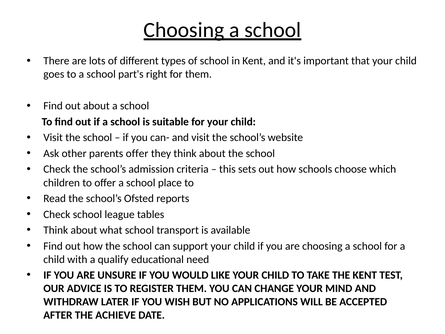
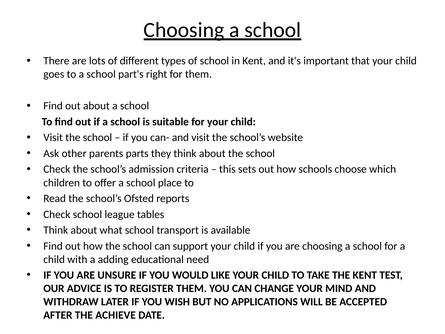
parents offer: offer -> parts
qualify: qualify -> adding
